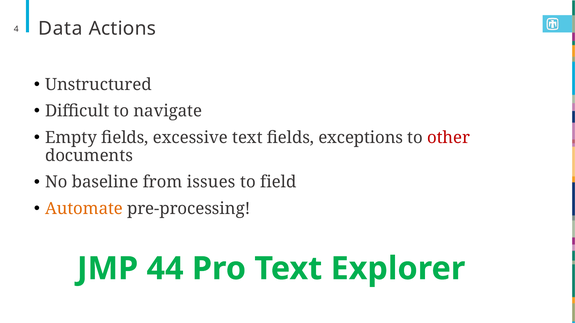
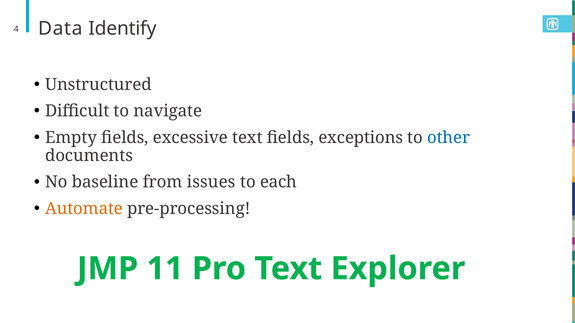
Actions: Actions -> Identify
other colour: red -> blue
field: field -> each
44: 44 -> 11
